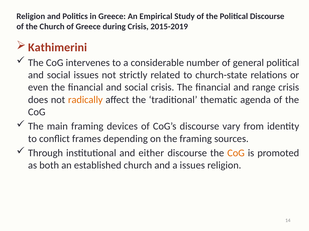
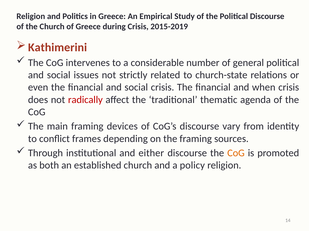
range: range -> when
radically colour: orange -> red
a issues: issues -> policy
